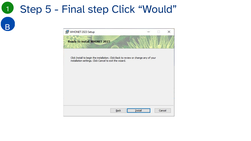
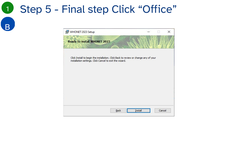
Would: Would -> Office
